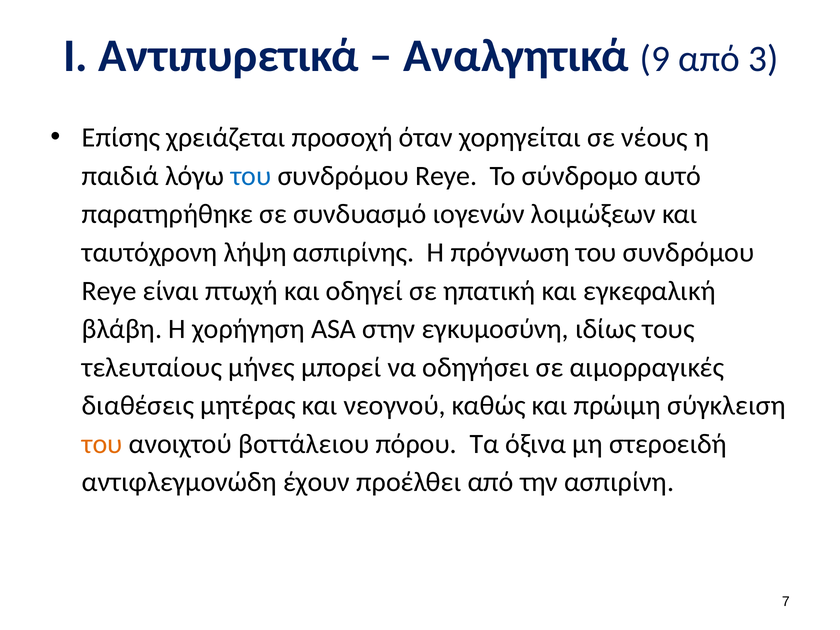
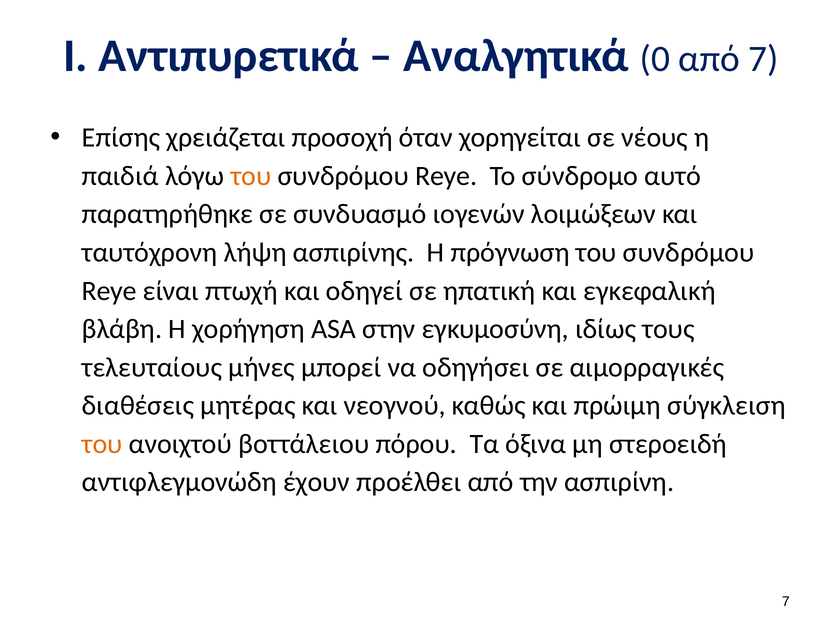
9: 9 -> 0
από 3: 3 -> 7
του at (251, 176) colour: blue -> orange
